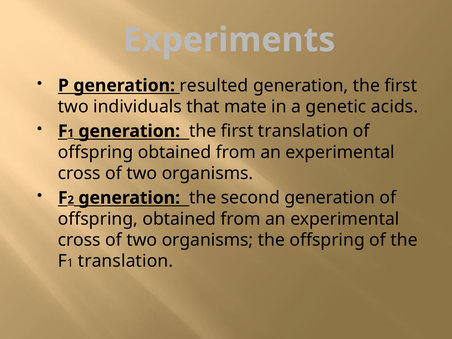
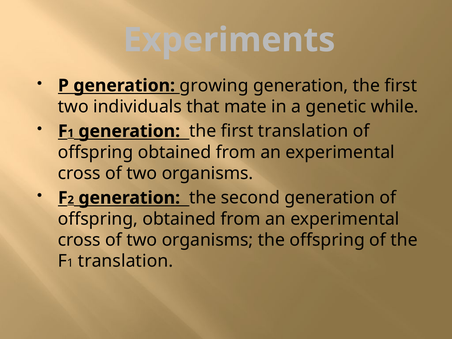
resulted: resulted -> growing
acids: acids -> while
